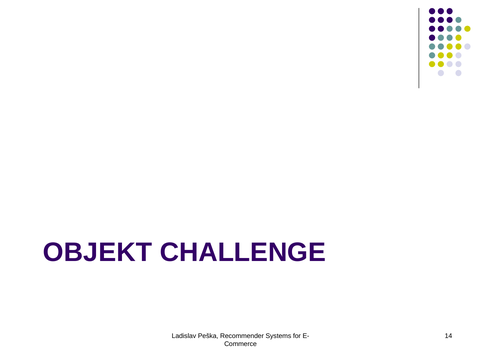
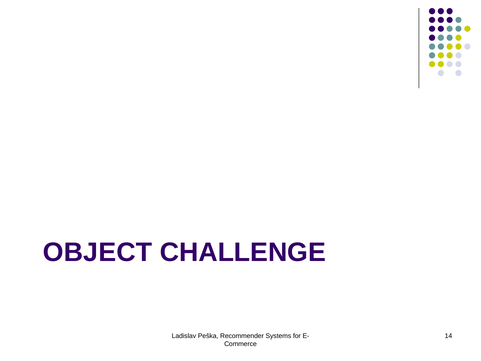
OBJEKT: OBJEKT -> OBJECT
